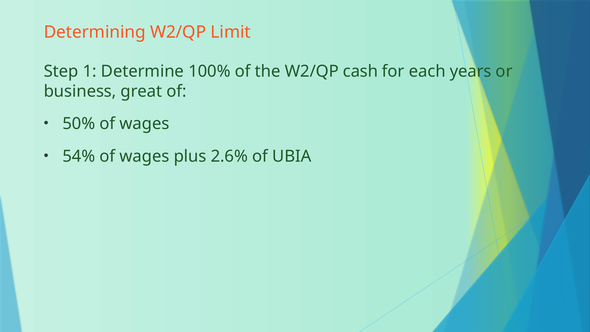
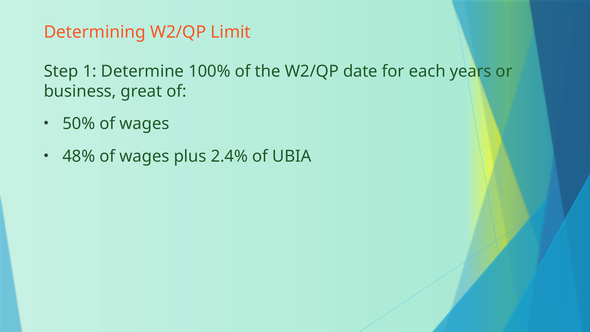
cash: cash -> date
54%: 54% -> 48%
2.6%: 2.6% -> 2.4%
